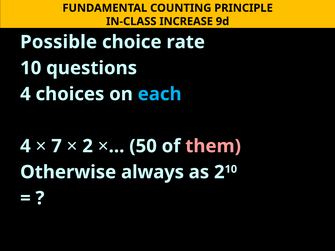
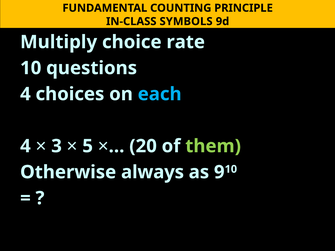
INCREASE: INCREASE -> SYMBOLS
Possible: Possible -> Multiply
7: 7 -> 3
2 at (88, 146): 2 -> 5
50: 50 -> 20
them colour: pink -> light green
as 2: 2 -> 9
